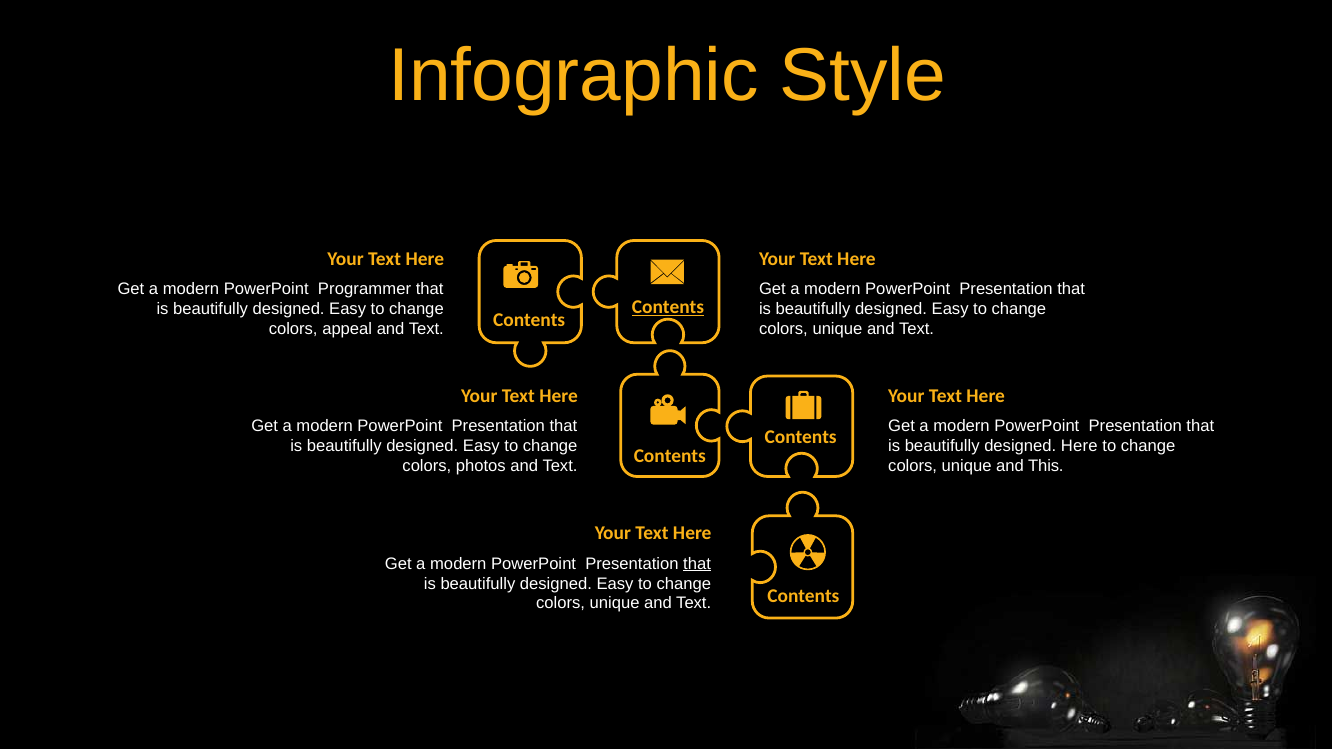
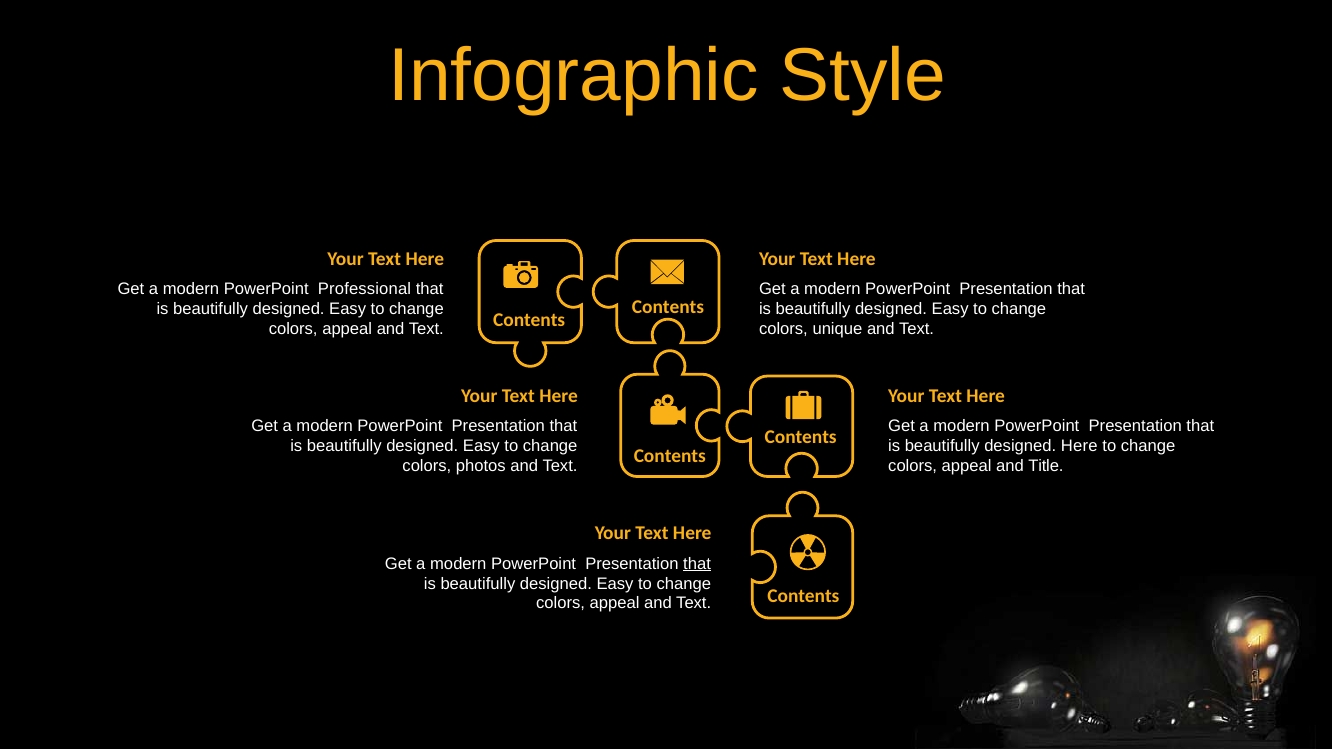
Programmer: Programmer -> Professional
Contents at (668, 308) underline: present -> none
unique at (967, 467): unique -> appeal
This: This -> Title
unique at (615, 604): unique -> appeal
